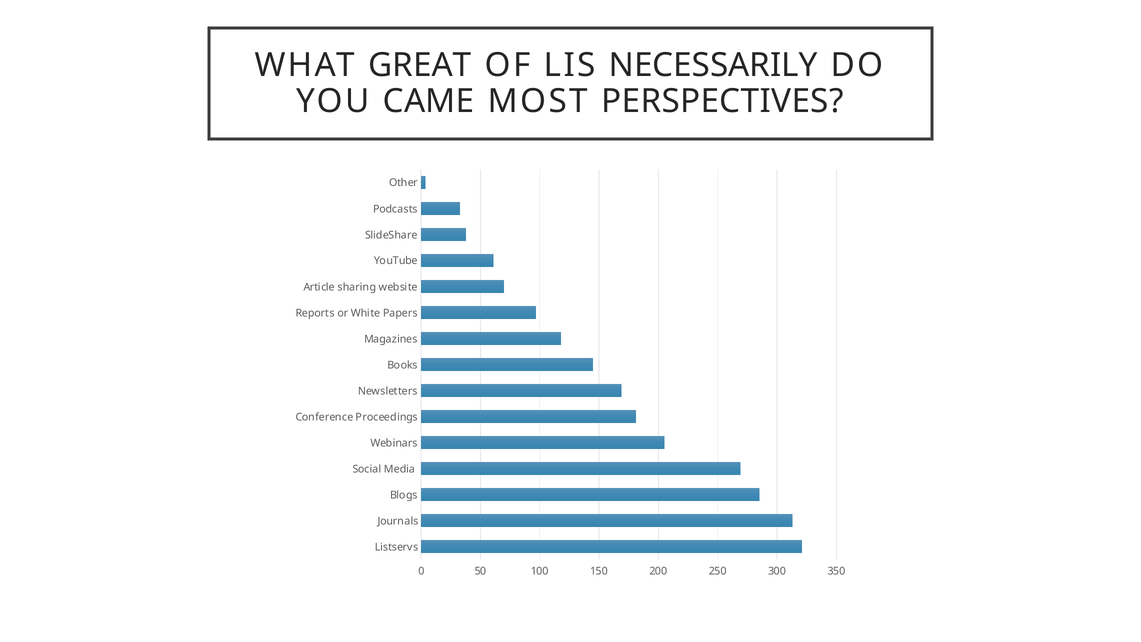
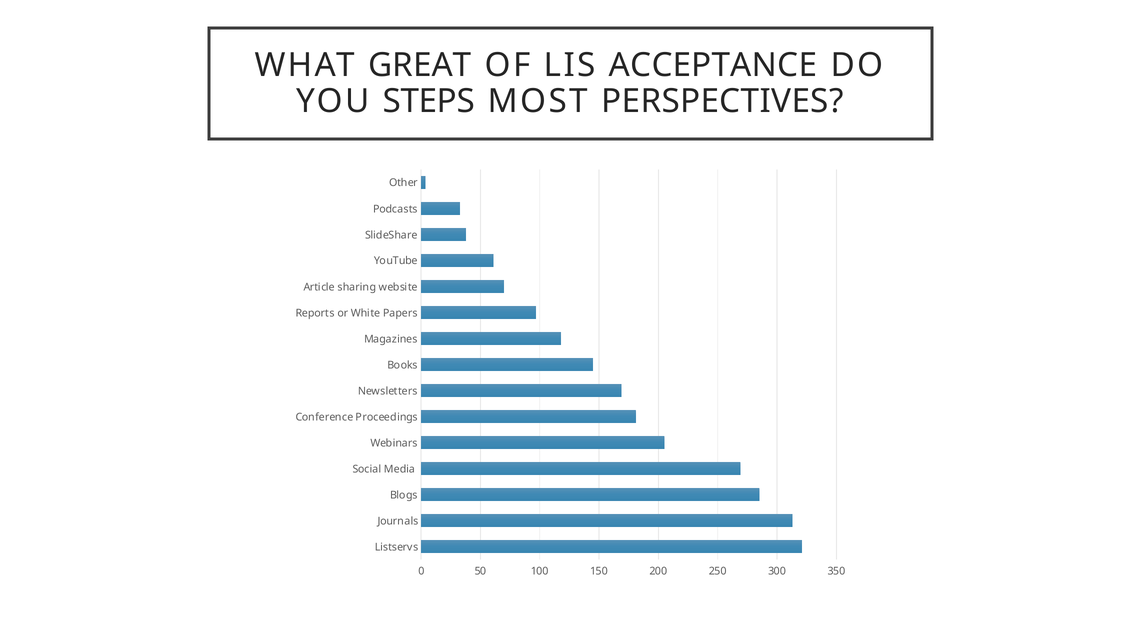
NECESSARILY: NECESSARILY -> ACCEPTANCE
CAME: CAME -> STEPS
